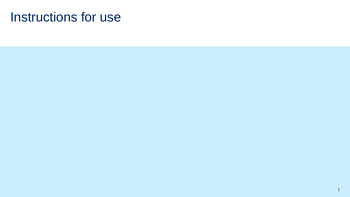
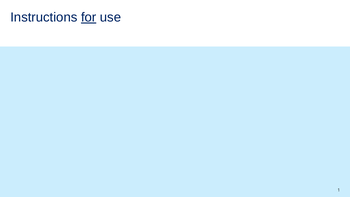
for underline: none -> present
